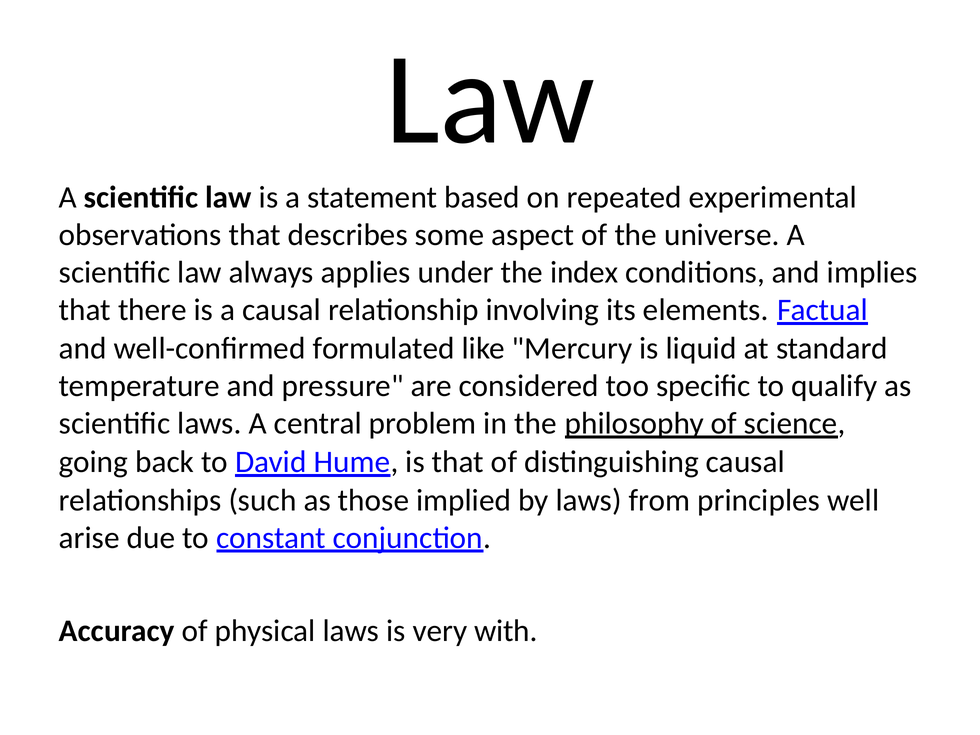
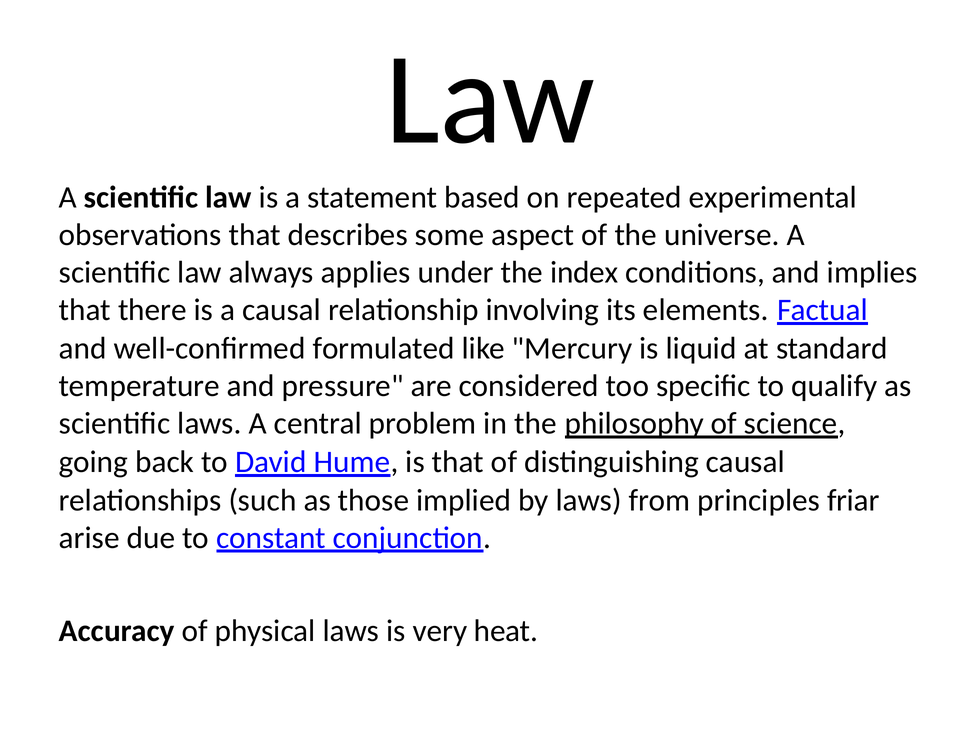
well: well -> friar
with: with -> heat
